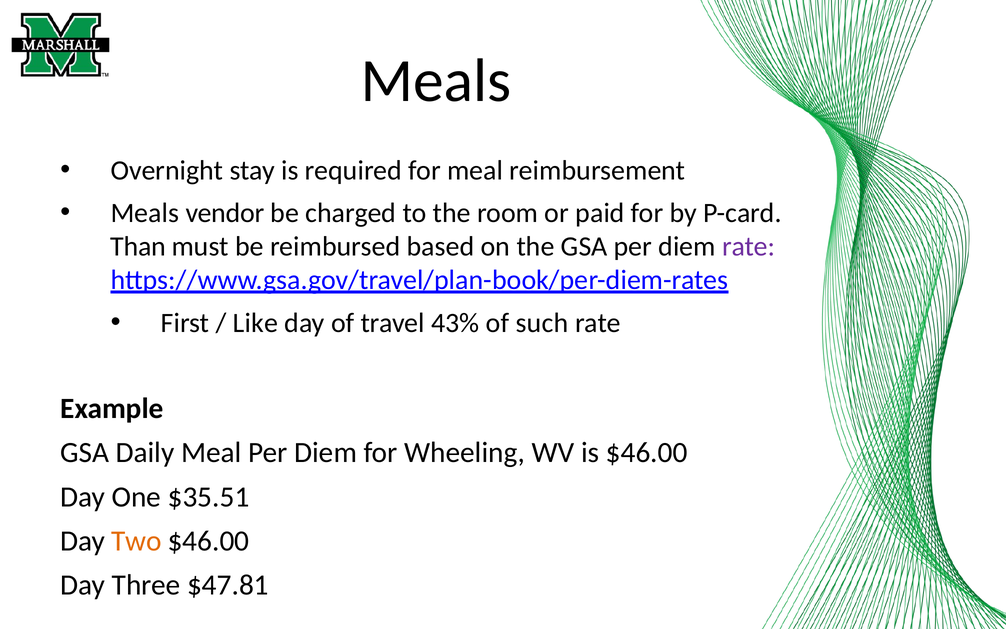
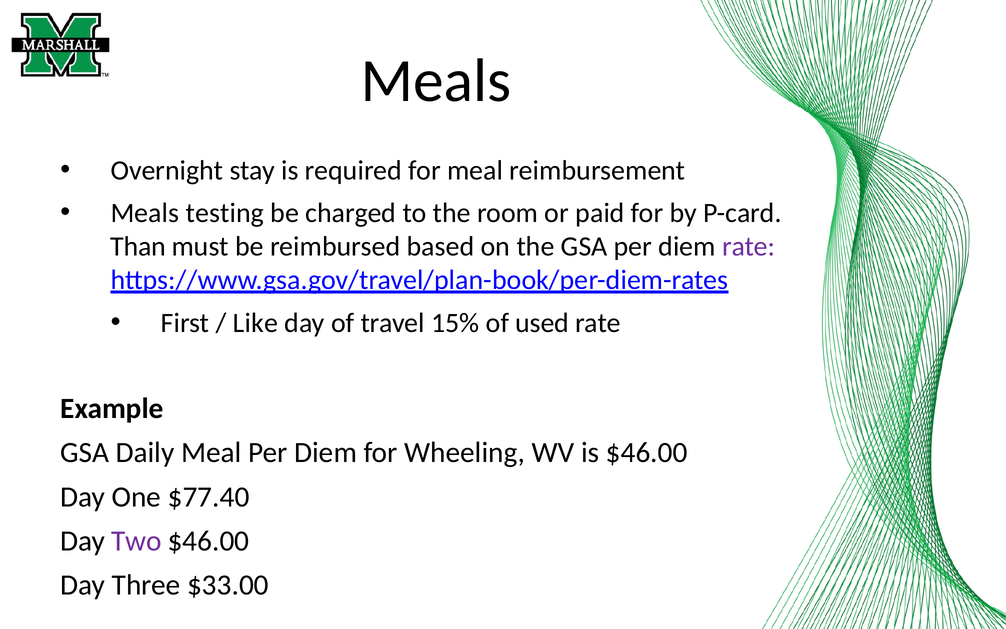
vendor: vendor -> testing
43%: 43% -> 15%
such: such -> used
$35.51: $35.51 -> $77.40
Two colour: orange -> purple
$47.81: $47.81 -> $33.00
